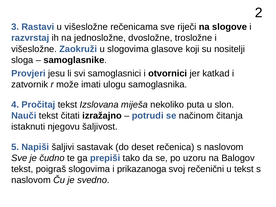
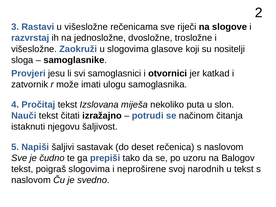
prikazanoga: prikazanoga -> neproširene
rečenični: rečenični -> narodnih
